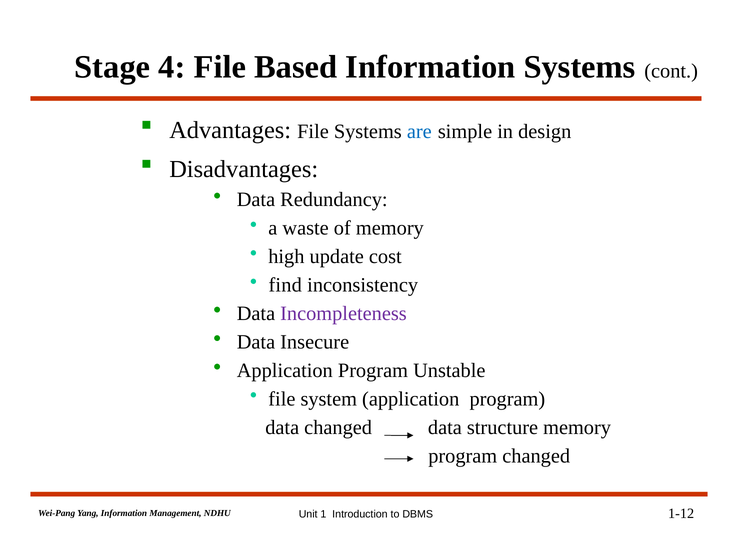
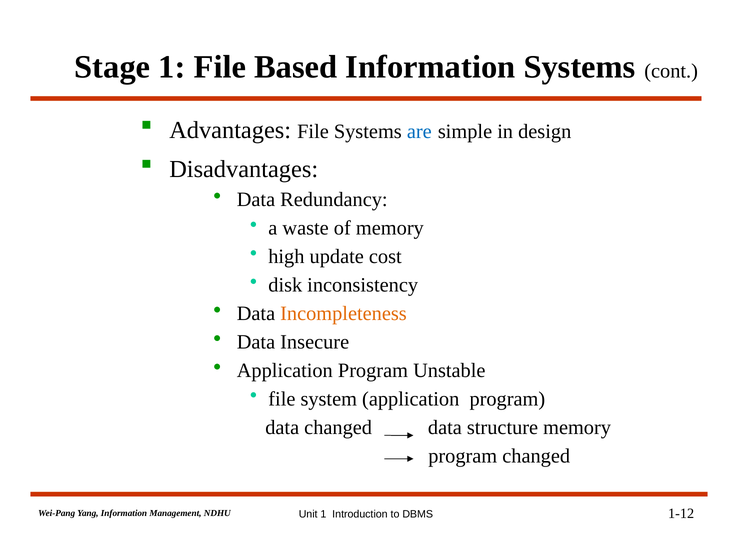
Stage 4: 4 -> 1
find: find -> disk
Incompleteness colour: purple -> orange
